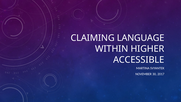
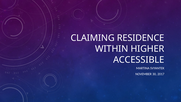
LANGUAGE: LANGUAGE -> RESIDENCE
